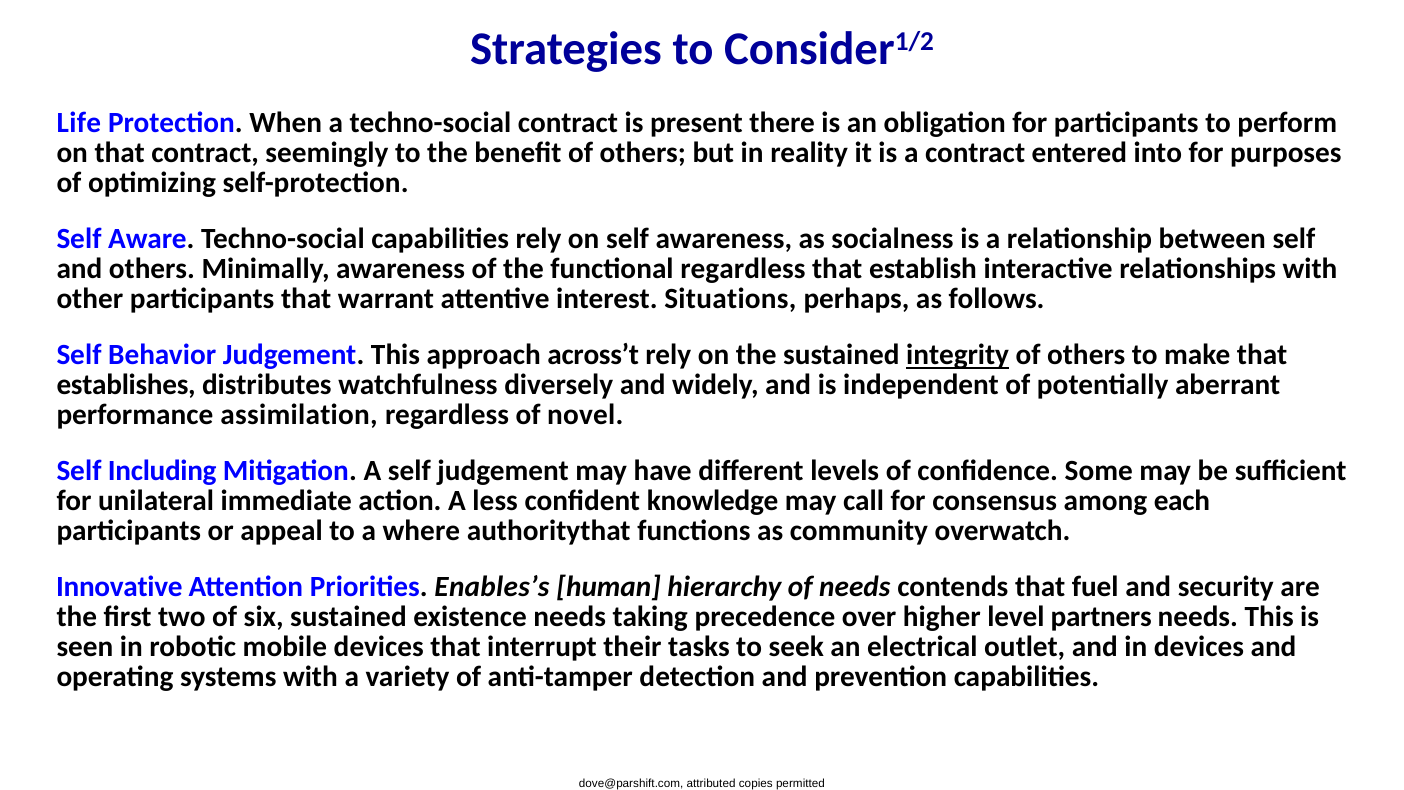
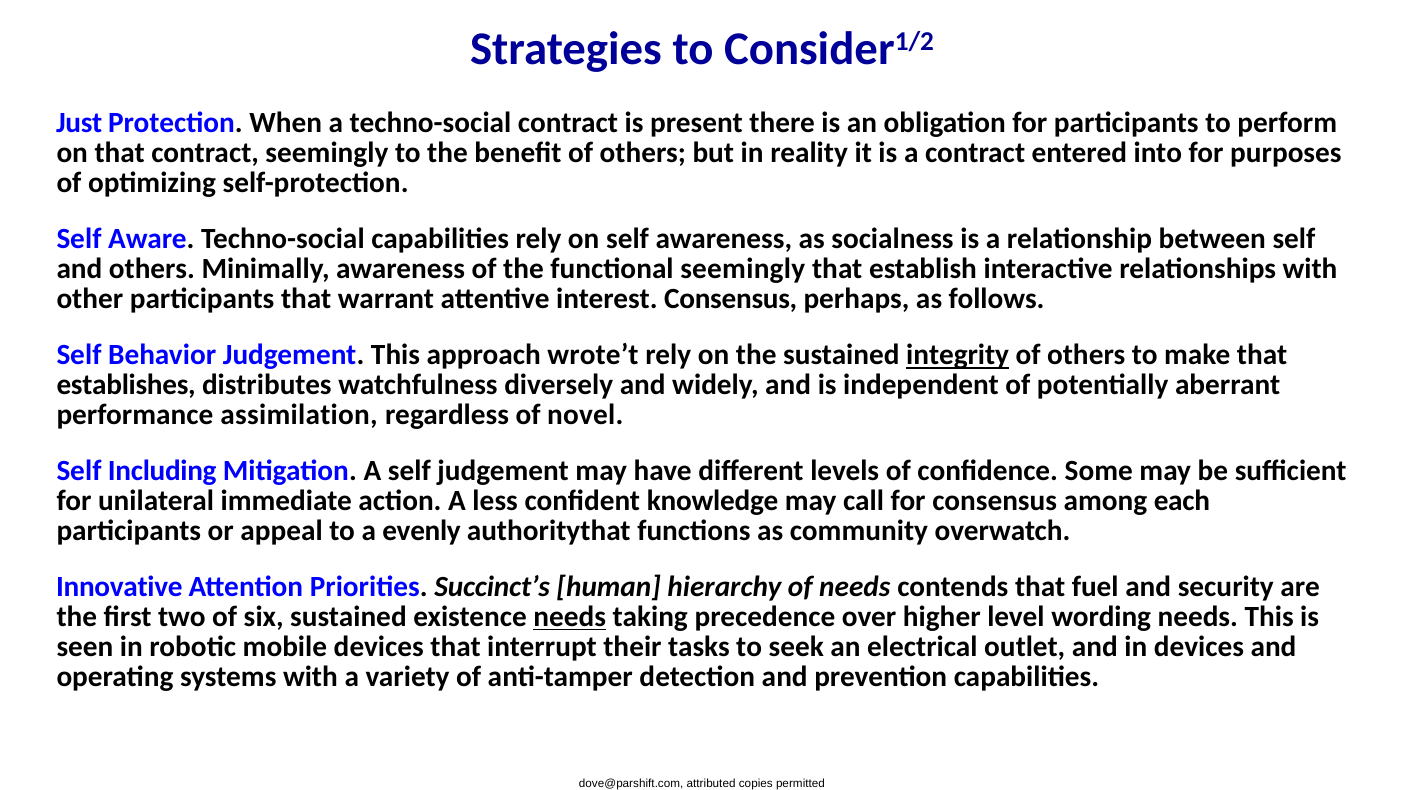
Life: Life -> Just
functional regardless: regardless -> seemingly
interest Situations: Situations -> Consensus
across’t: across’t -> wrote’t
where: where -> evenly
Enables’s: Enables’s -> Succinct’s
needs at (570, 617) underline: none -> present
partners: partners -> wording
